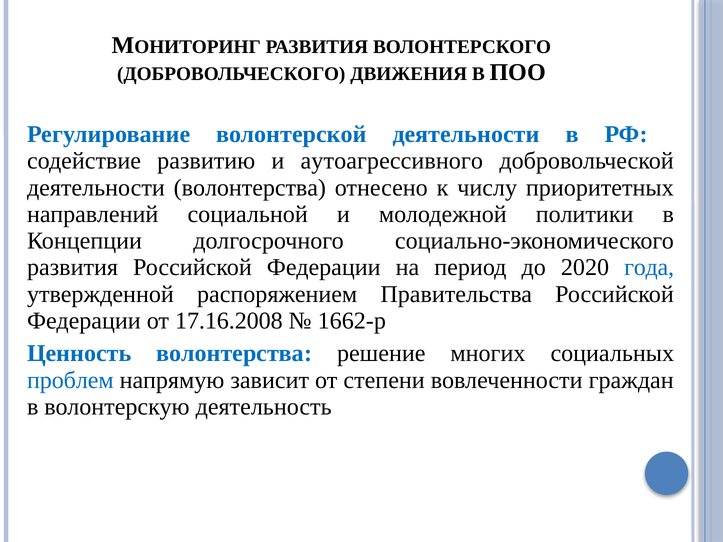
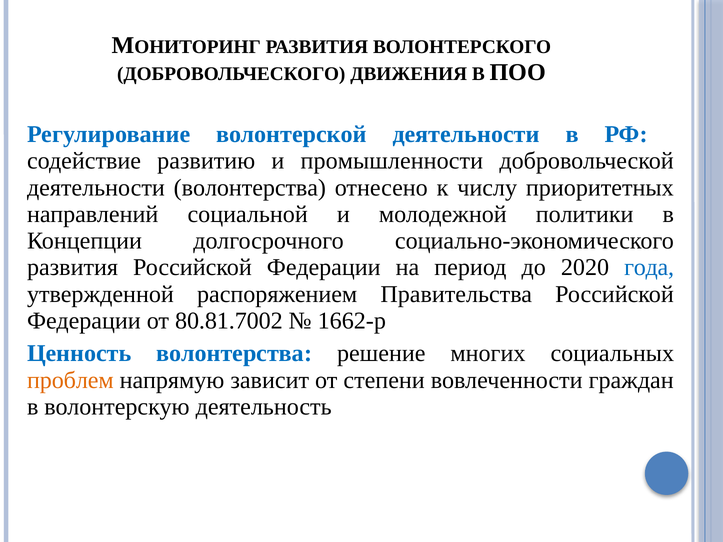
аутоагрессивного: аутоагрессивного -> промышленности
17.16.2008: 17.16.2008 -> 80.81.7002
проблем colour: blue -> orange
